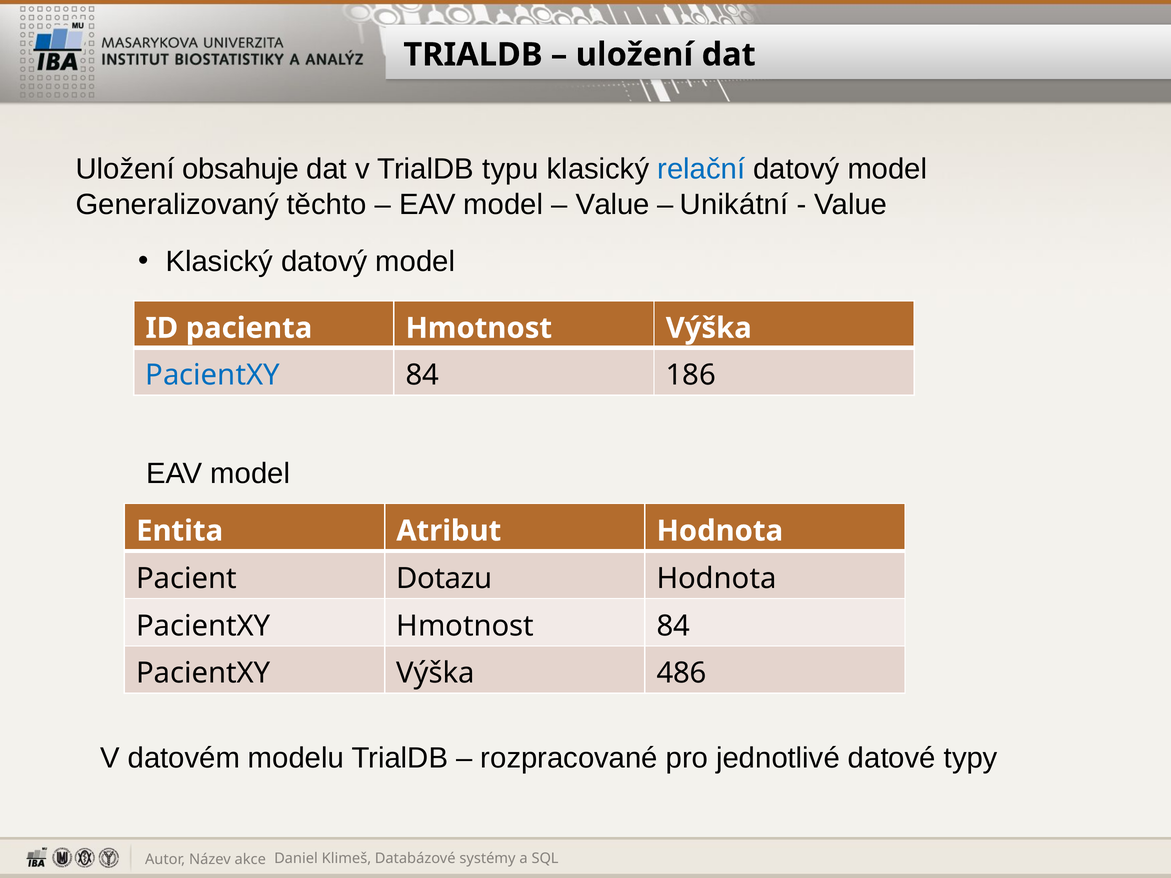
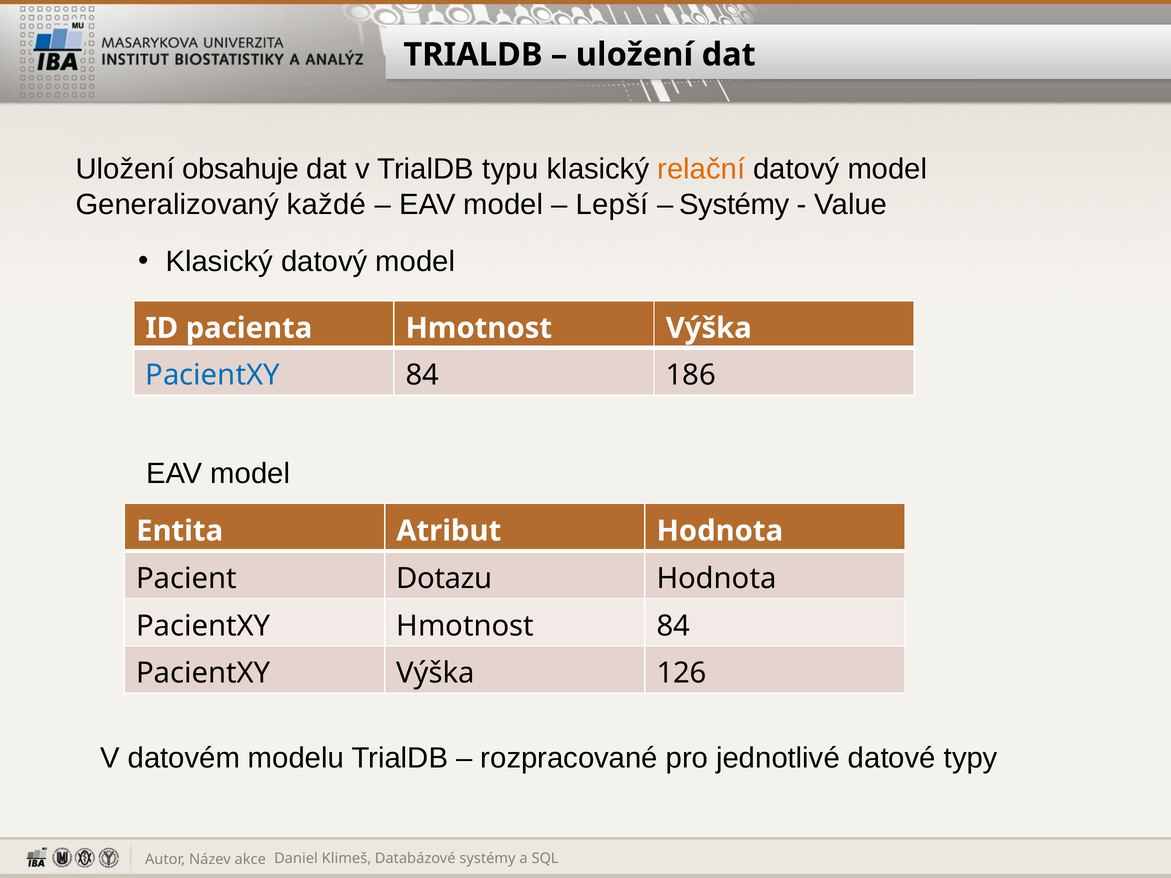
relační colour: blue -> orange
těchto: těchto -> každé
Value at (613, 204): Value -> Lepší
Unikátní at (734, 204): Unikátní -> Systémy
486: 486 -> 126
